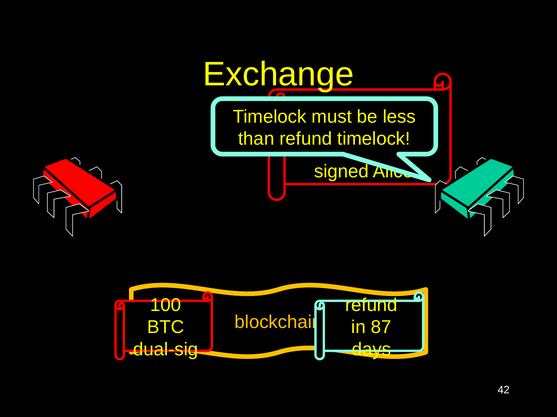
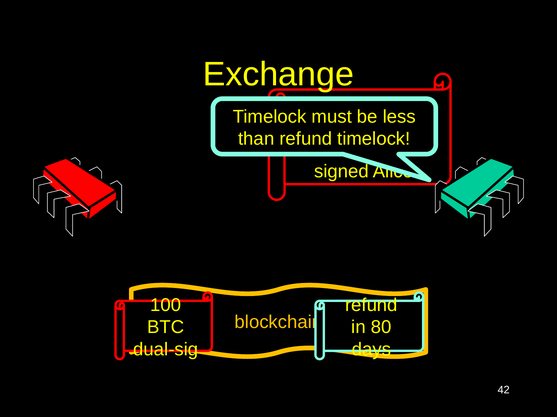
87: 87 -> 80
